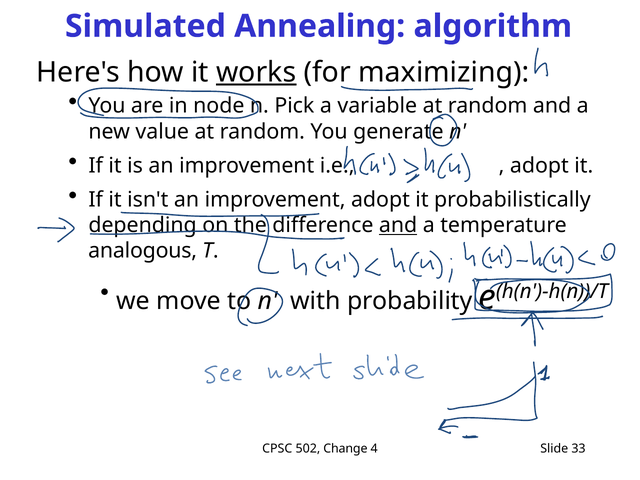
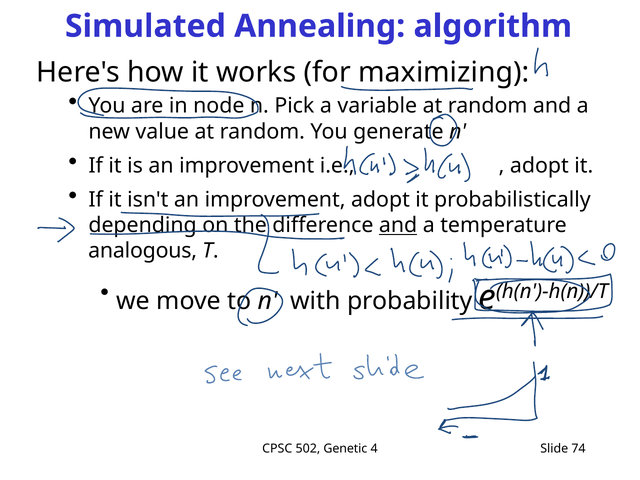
works underline: present -> none
Change: Change -> Genetic
33: 33 -> 74
